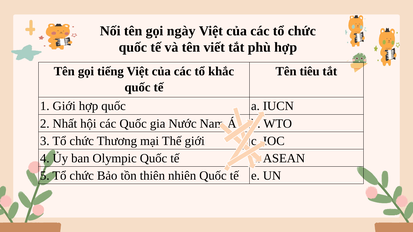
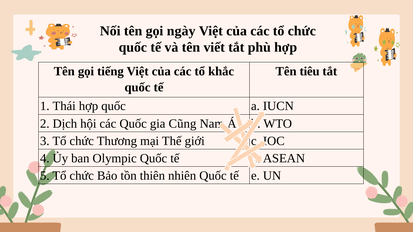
1 Giới: Giới -> Thái
Nhất: Nhất -> Dịch
Nước: Nước -> Cũng
